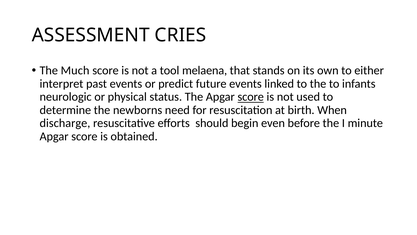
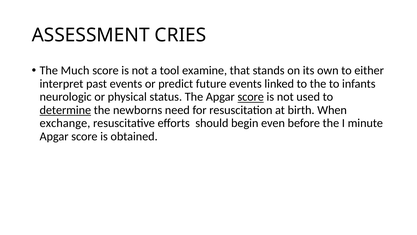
melaena: melaena -> examine
determine underline: none -> present
discharge: discharge -> exchange
